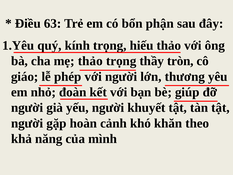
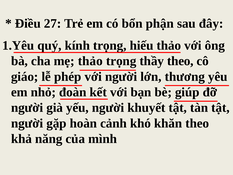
63: 63 -> 27
thầy tròn: tròn -> theo
